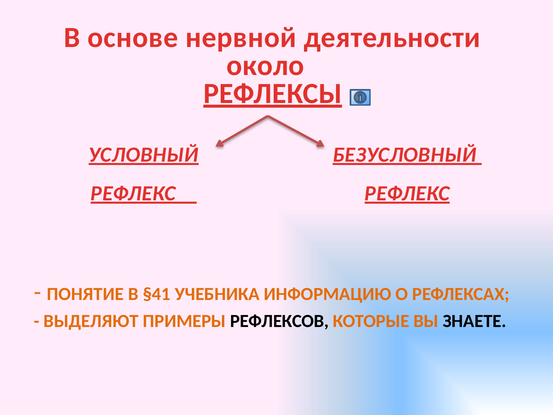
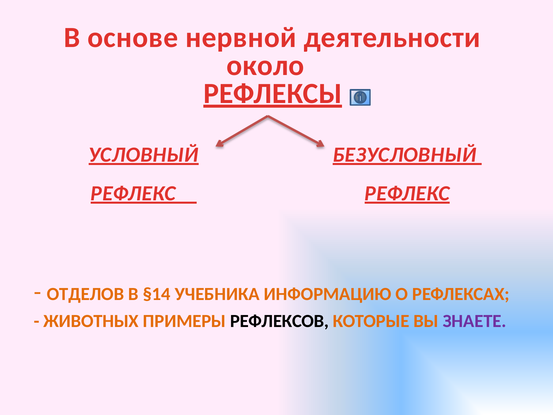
ПОНЯТИЕ: ПОНЯТИЕ -> ОТДЕЛОВ
§41: §41 -> §14
ВЫДЕЛЯЮТ: ВЫДЕЛЯЮТ -> ЖИВОТНЫХ
ЗНАЕТЕ colour: black -> purple
